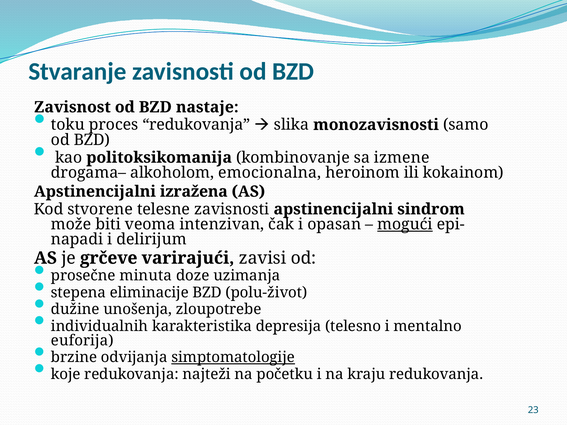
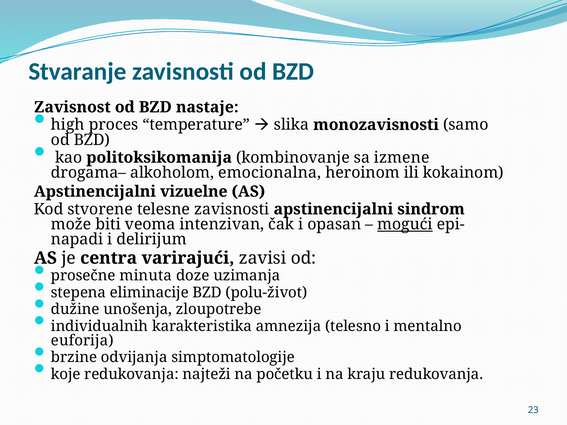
toku: toku -> high
proces redukovanja: redukovanja -> temperature
izražena: izražena -> vizuelne
grčeve: grčeve -> centra
depresija: depresija -> amnezija
simptomatologije underline: present -> none
